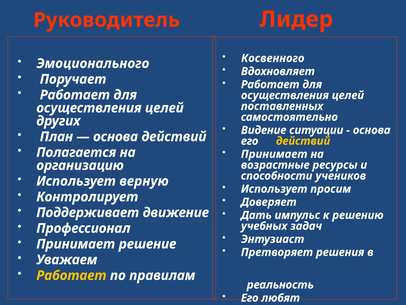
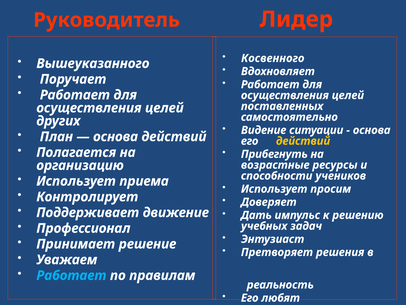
Эмоционального: Эмоционального -> Вышеуказанного
Принимает at (274, 154): Принимает -> Прибегнуть
верную: верную -> приема
Работает at (71, 275) colour: yellow -> light blue
